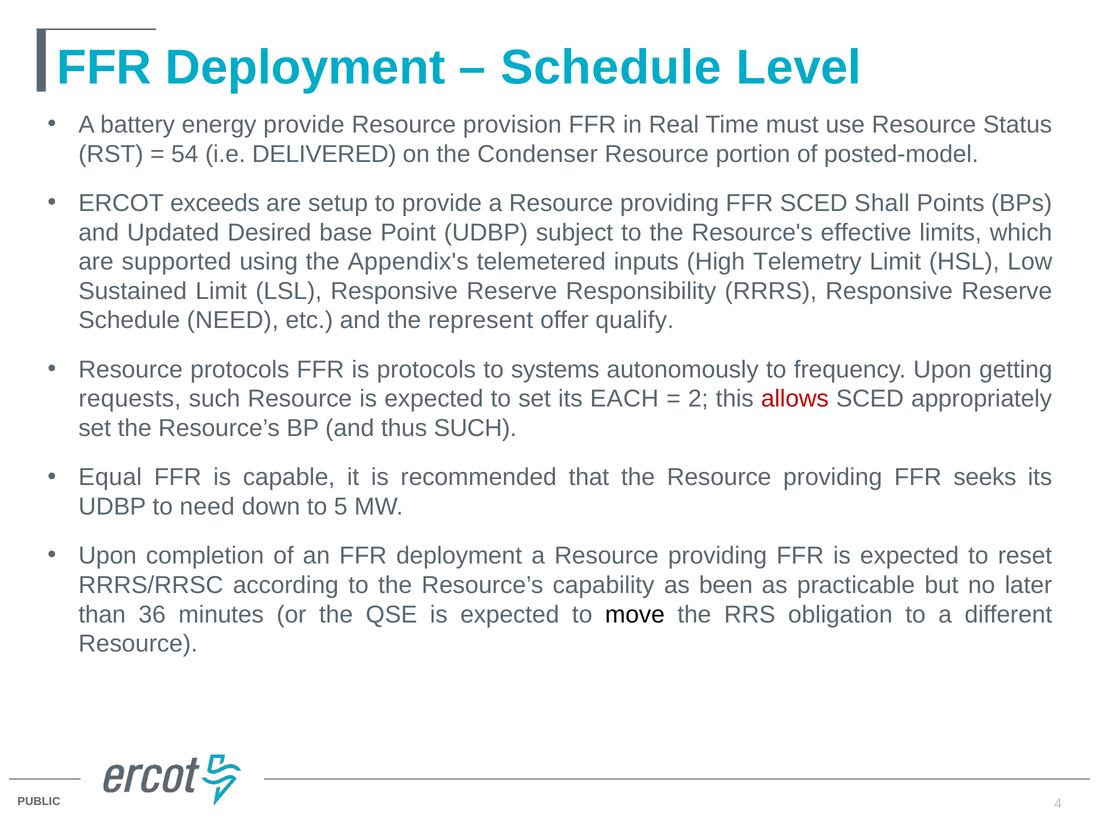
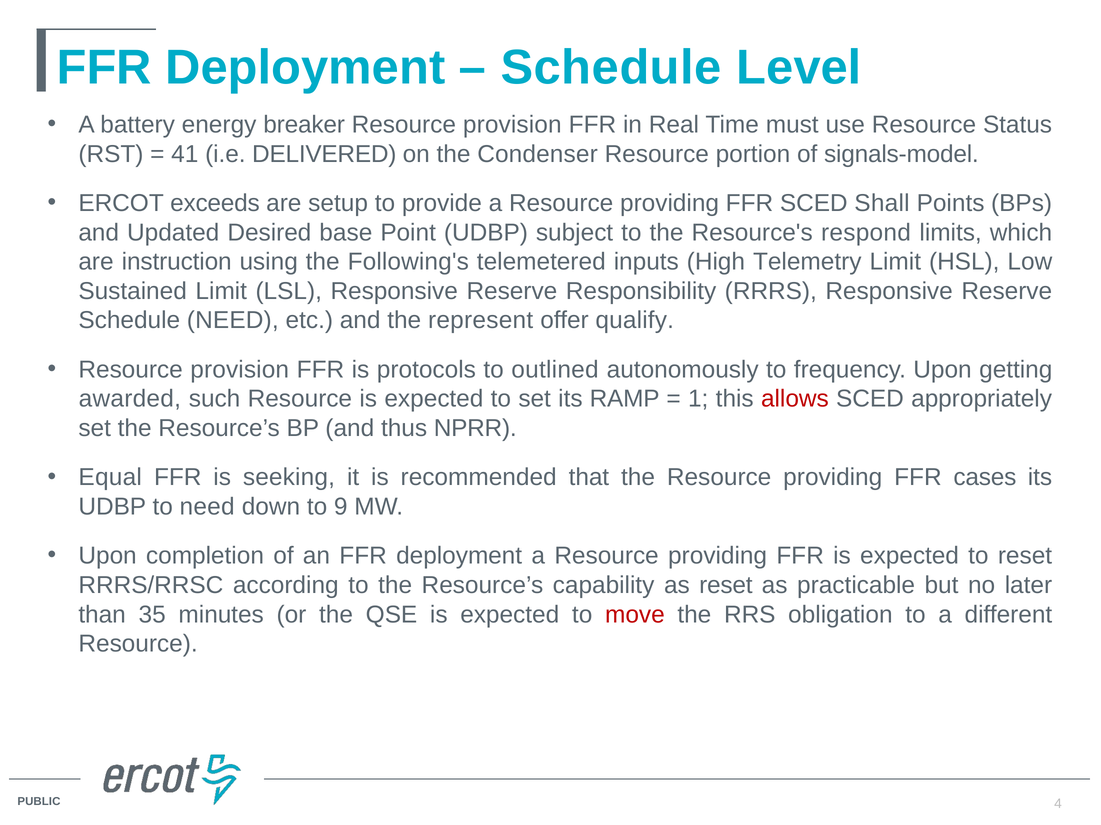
energy provide: provide -> breaker
54: 54 -> 41
posted-model: posted-model -> signals-model
effective: effective -> respond
supported: supported -> instruction
Appendix's: Appendix's -> Following's
protocols at (240, 370): protocols -> provision
systems: systems -> outlined
requests: requests -> awarded
EACH: EACH -> RAMP
2: 2 -> 1
thus SUCH: SUCH -> NPRR
capable: capable -> seeking
seeks: seeks -> cases
5: 5 -> 9
as been: been -> reset
36: 36 -> 35
move colour: black -> red
